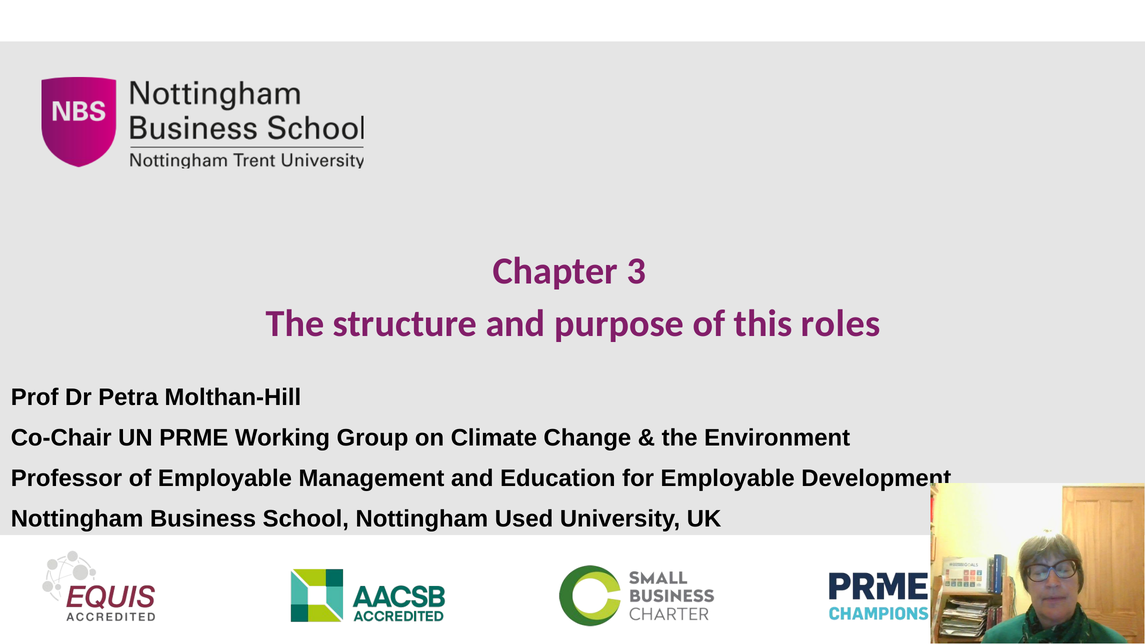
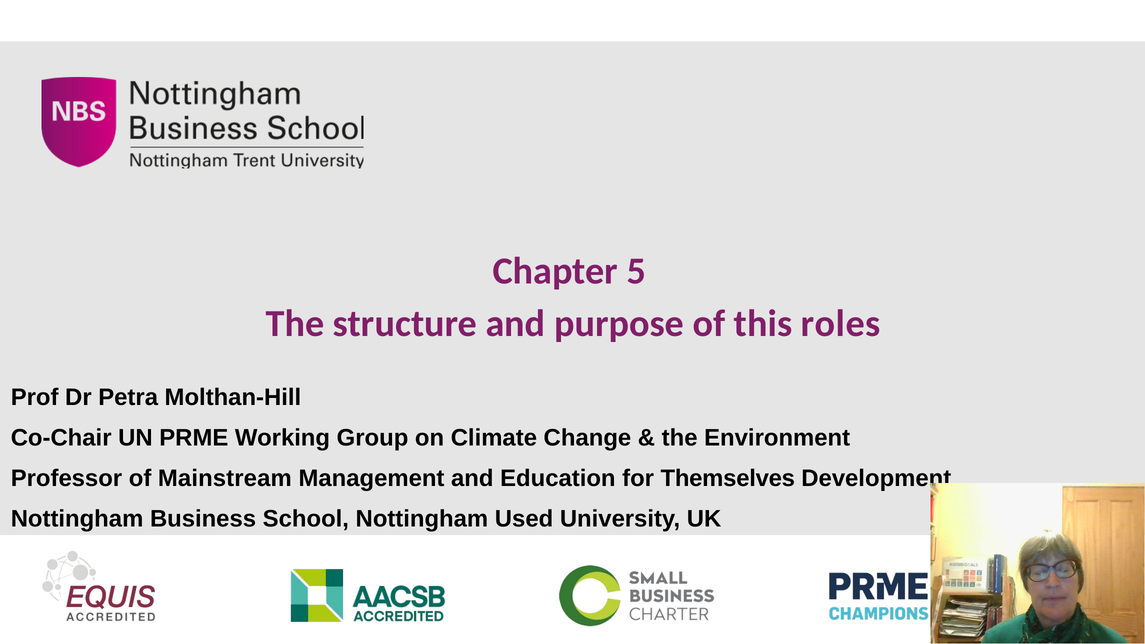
3: 3 -> 5
of Employable: Employable -> Mainstream
for Employable: Employable -> Themselves
